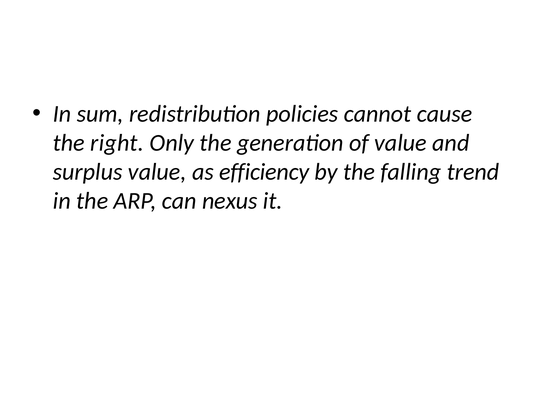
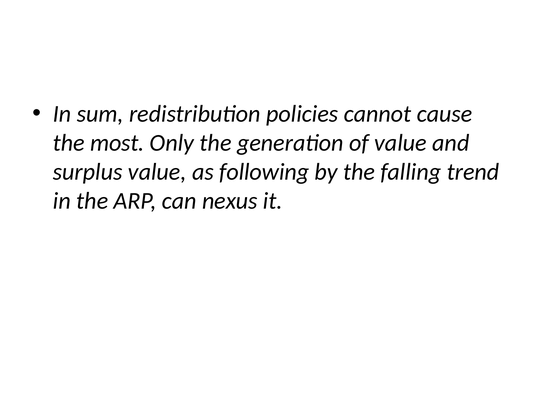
right: right -> most
efficiency: efficiency -> following
